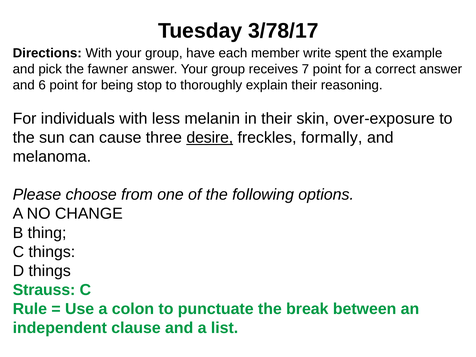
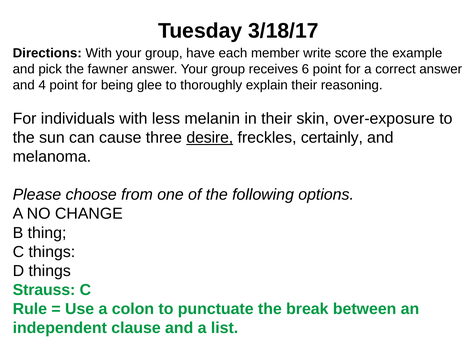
3/78/17: 3/78/17 -> 3/18/17
spent: spent -> score
7: 7 -> 6
6: 6 -> 4
stop: stop -> glee
formally: formally -> certainly
